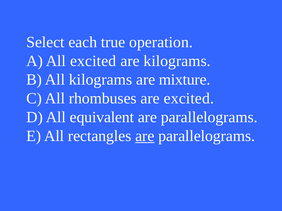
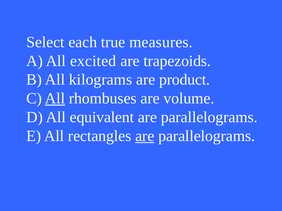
operation: operation -> measures
are kilograms: kilograms -> trapezoids
mixture: mixture -> product
All at (55, 99) underline: none -> present
are excited: excited -> volume
